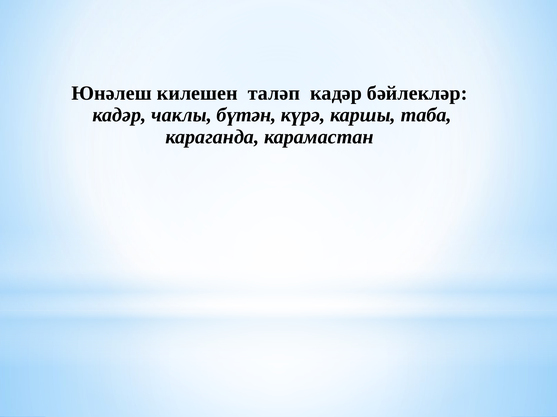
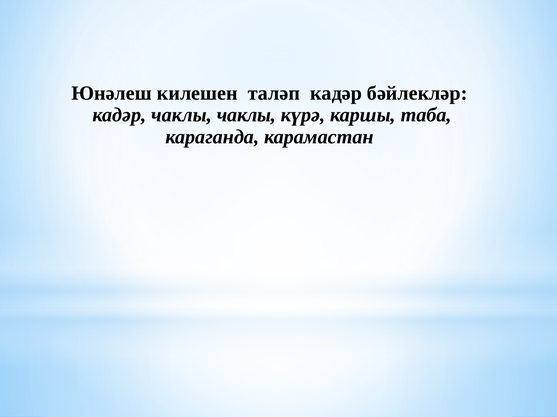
чаклы бүтән: бүтән -> чаклы
